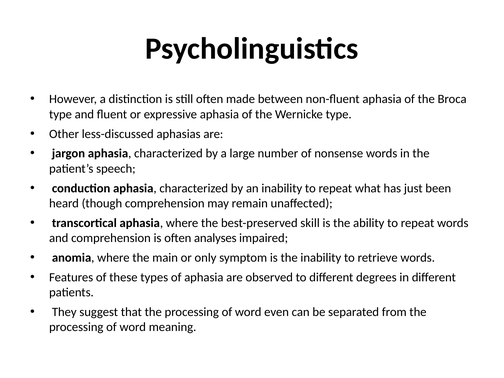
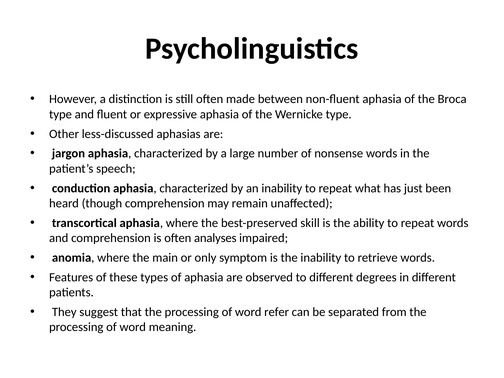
even: even -> refer
